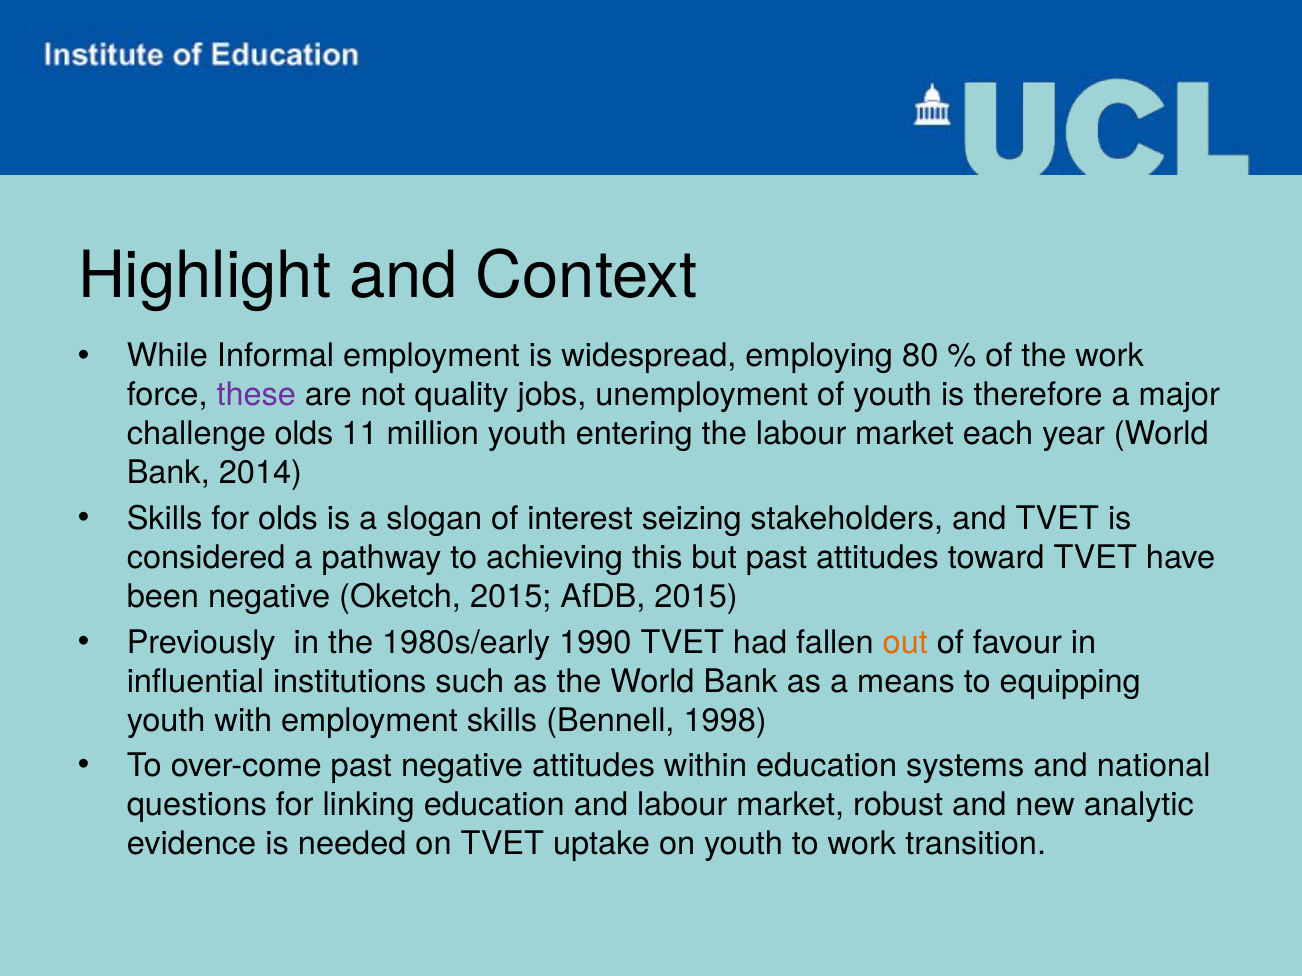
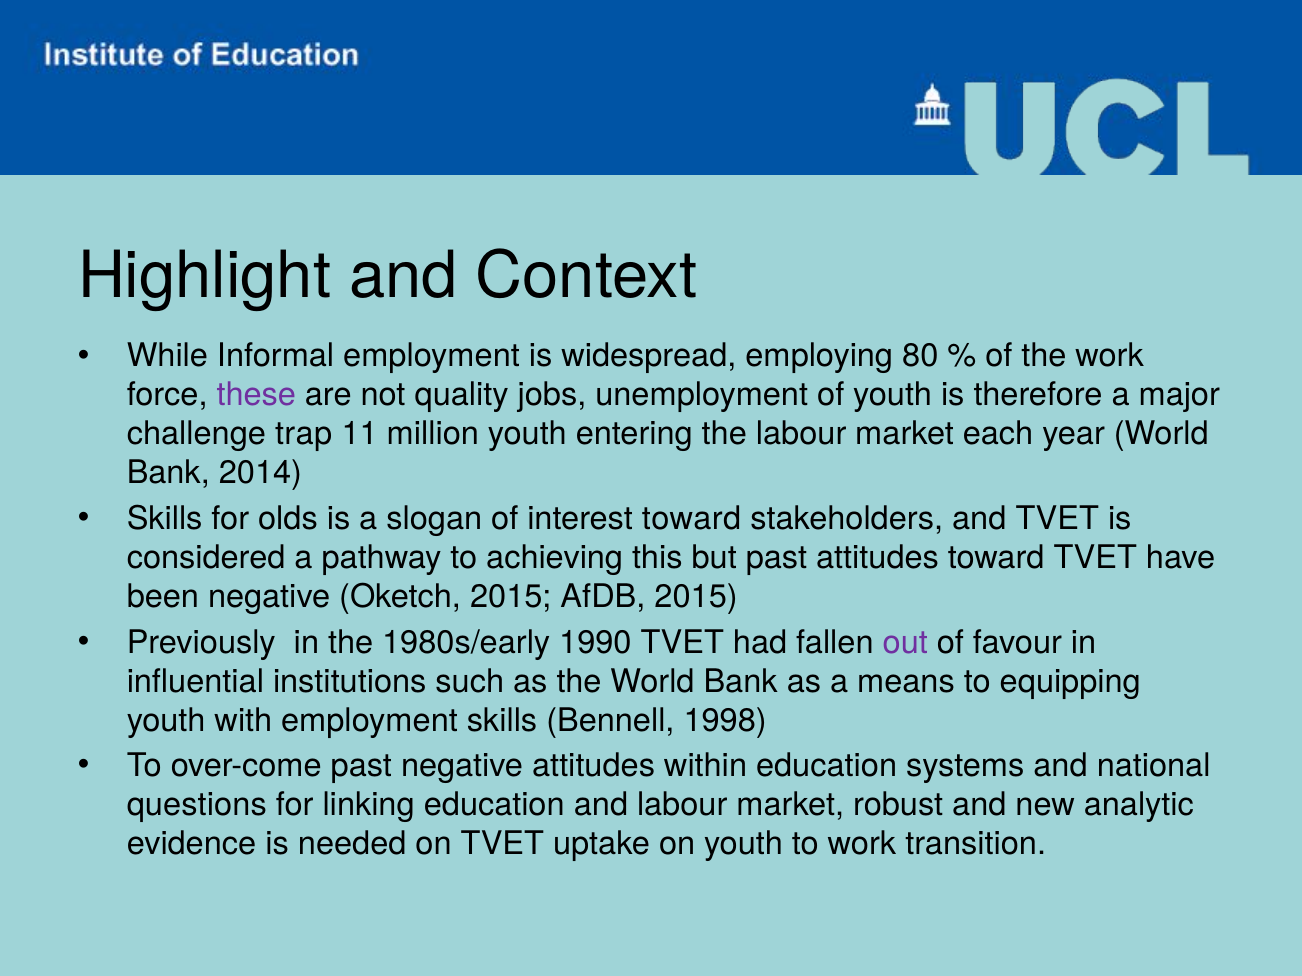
challenge olds: olds -> trap
interest seizing: seizing -> toward
out colour: orange -> purple
